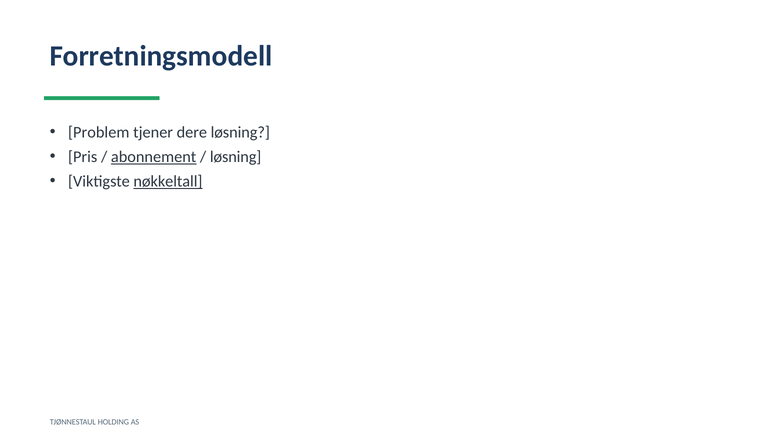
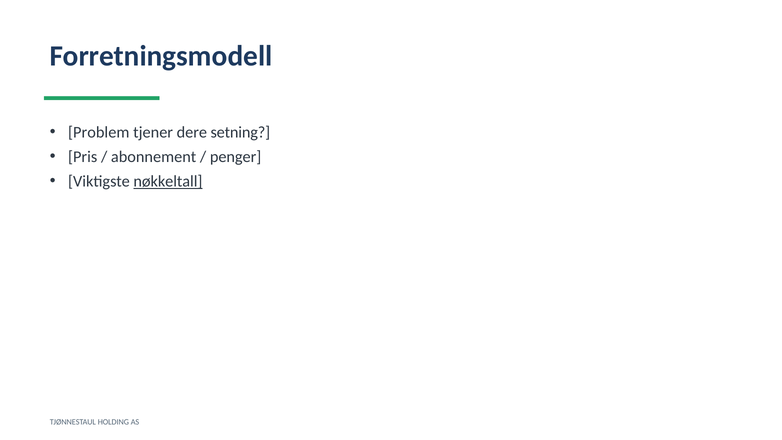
dere løsning: løsning -> setning
abonnement underline: present -> none
løsning at (236, 157): løsning -> penger
